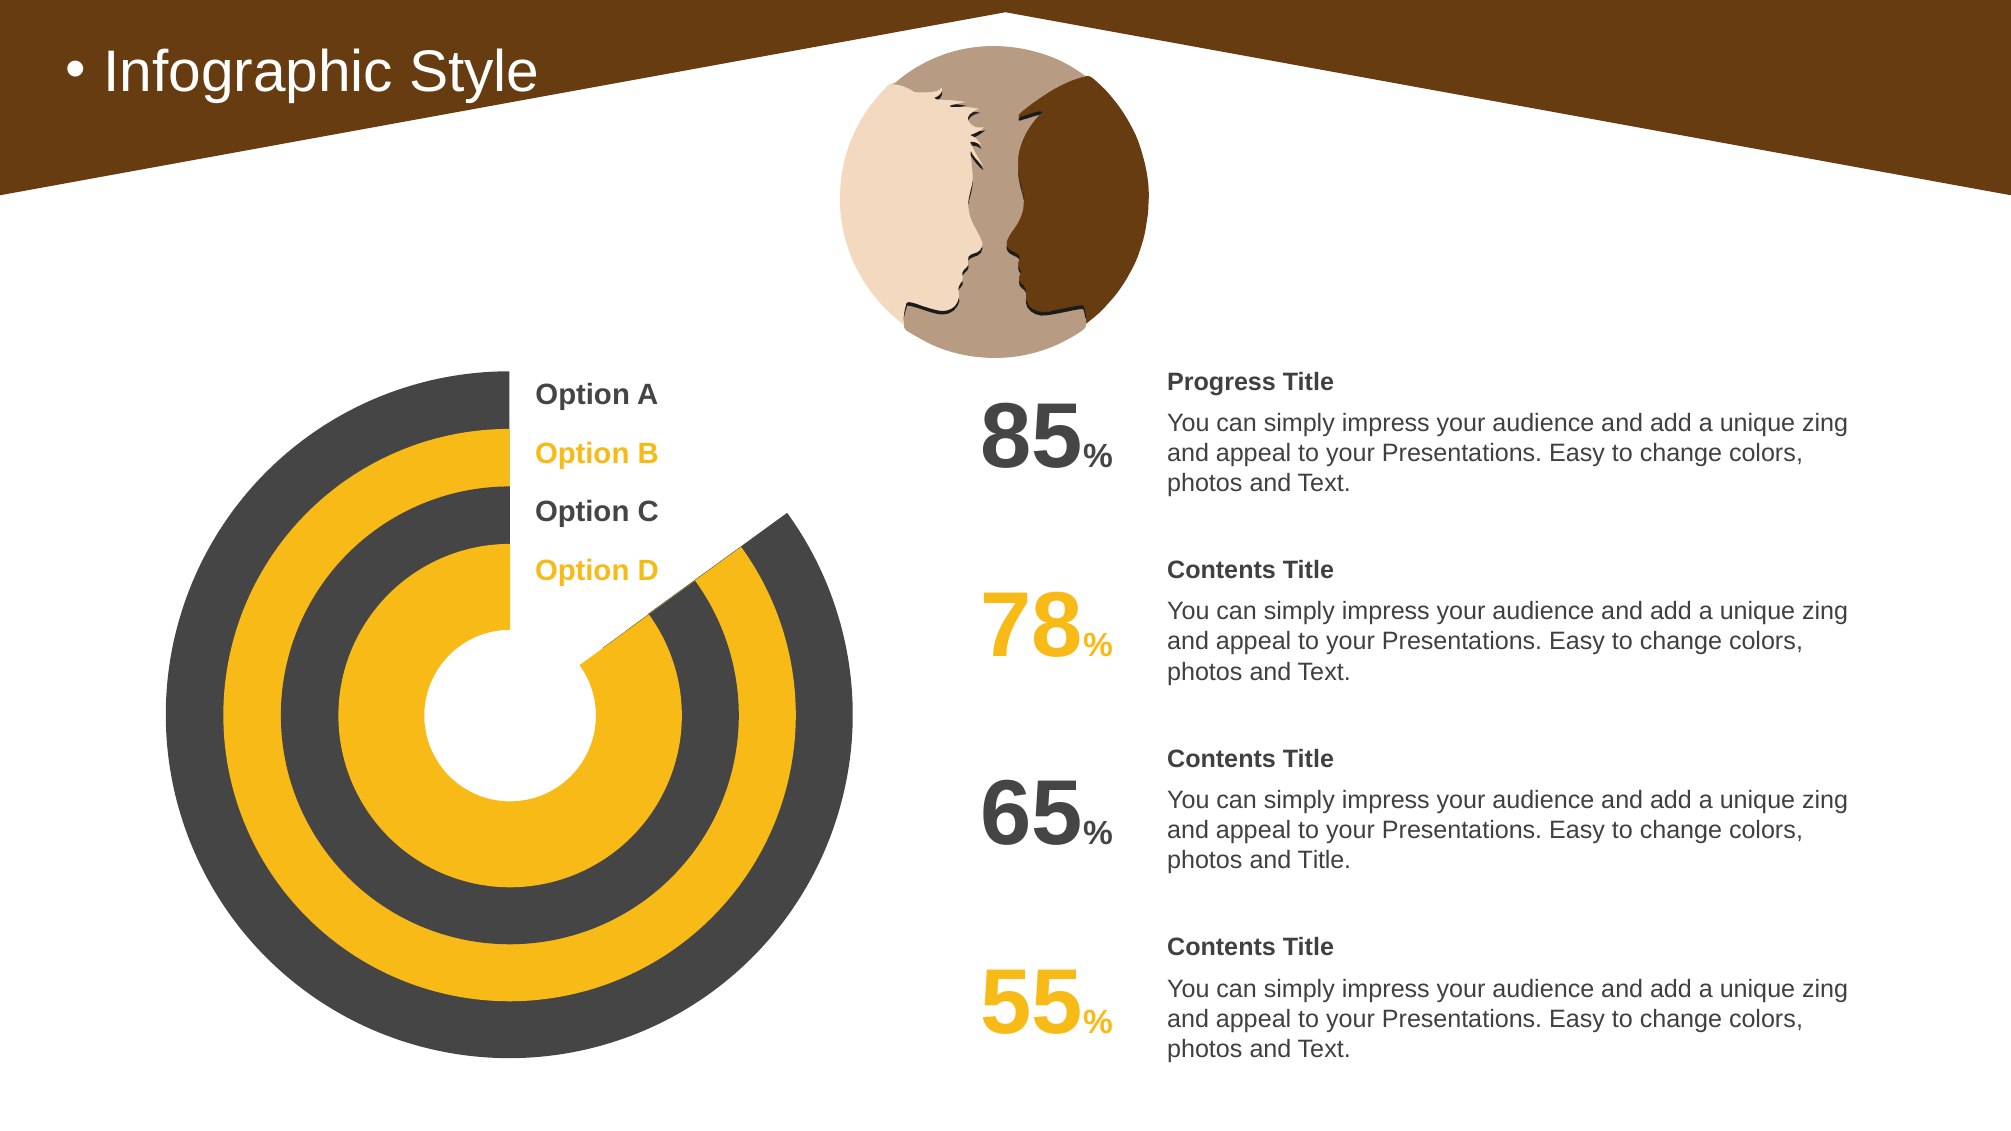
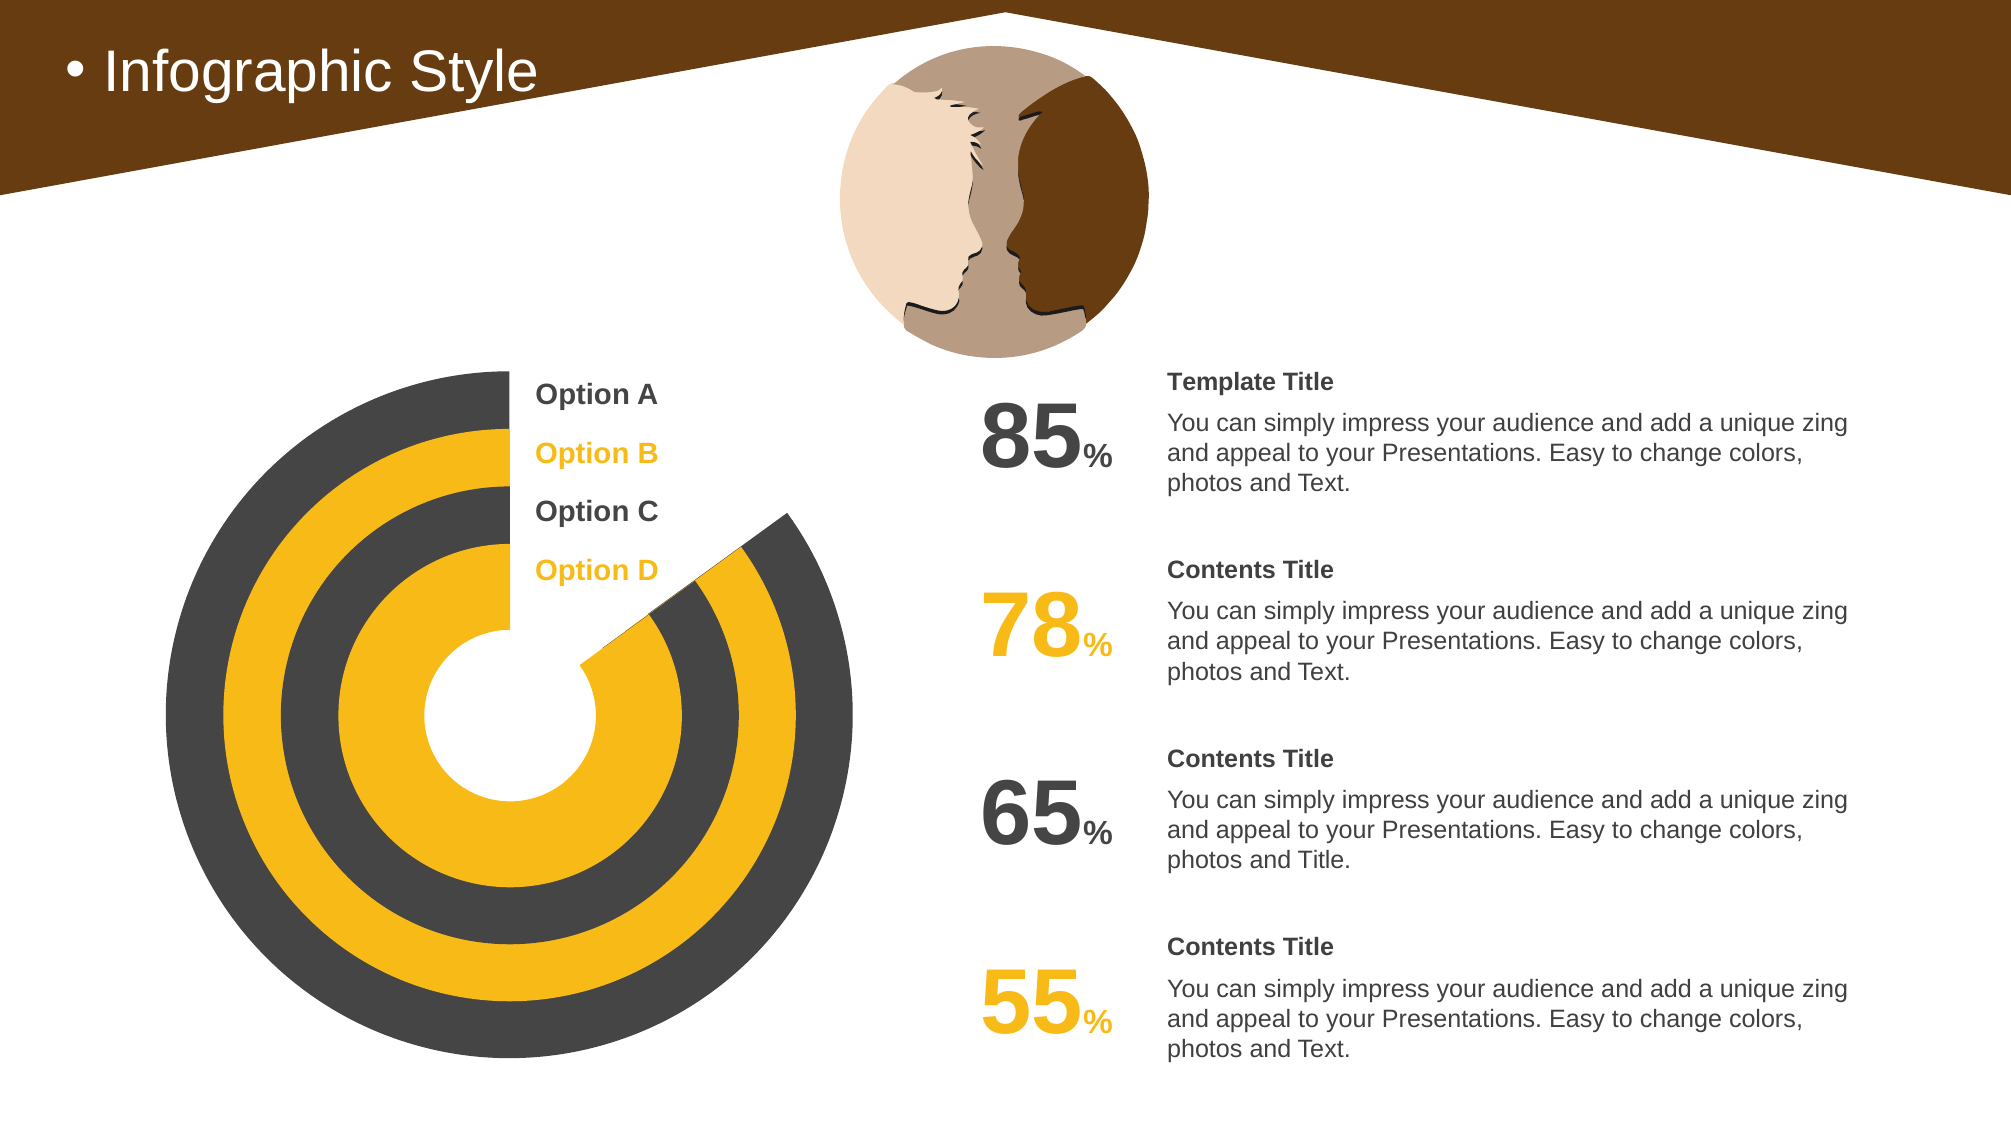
Progress: Progress -> Template
